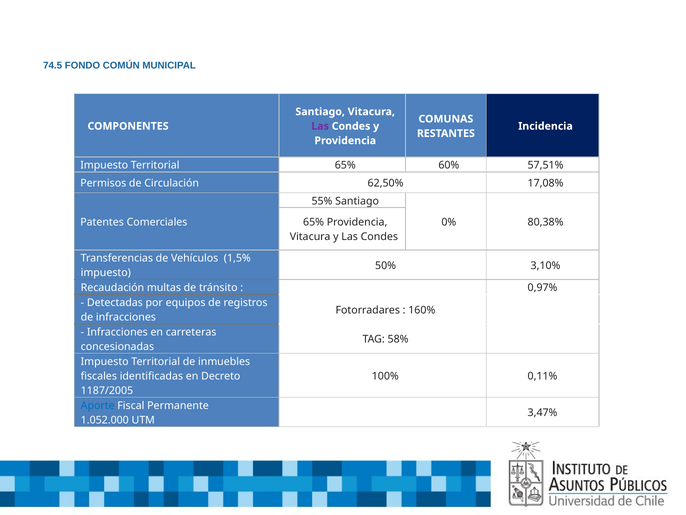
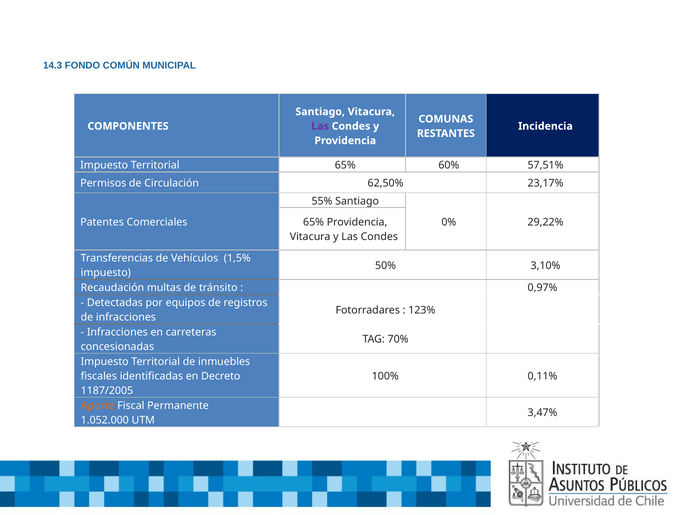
74.5: 74.5 -> 14.3
17,08%: 17,08% -> 23,17%
80,38%: 80,38% -> 29,22%
160%: 160% -> 123%
58%: 58% -> 70%
Aporte colour: blue -> orange
